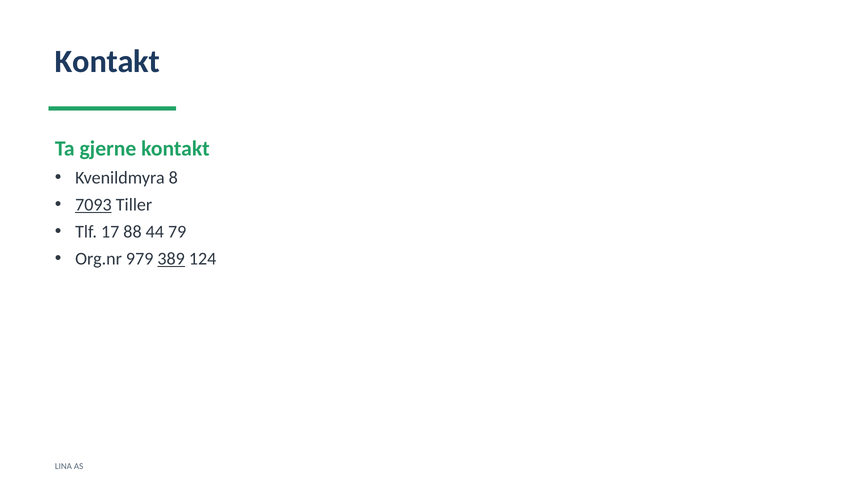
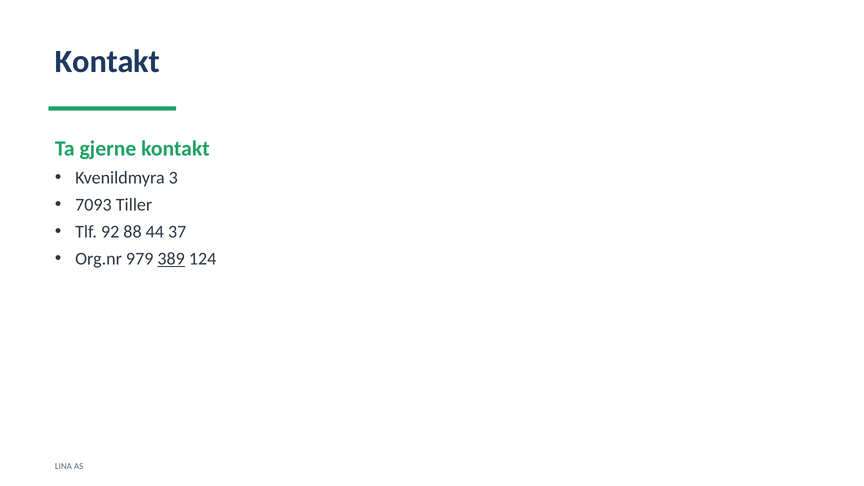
8: 8 -> 3
7093 underline: present -> none
17: 17 -> 92
79: 79 -> 37
